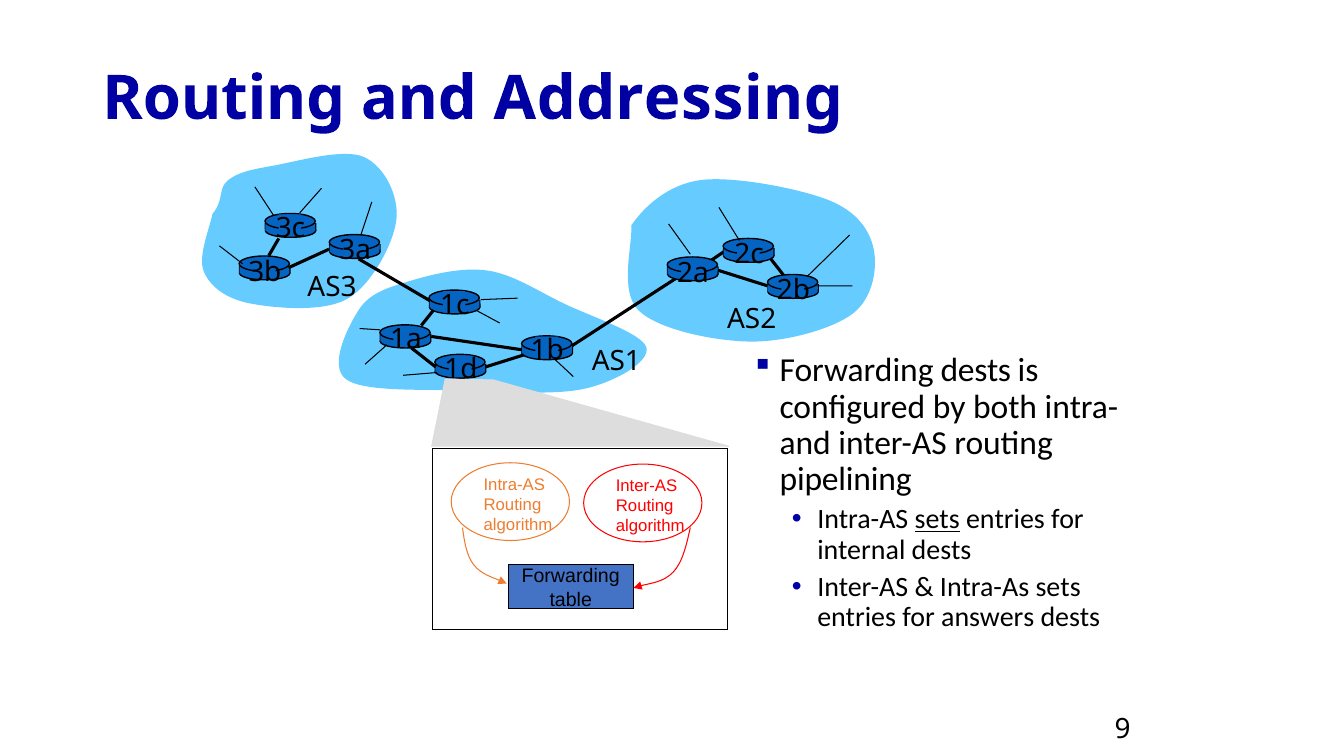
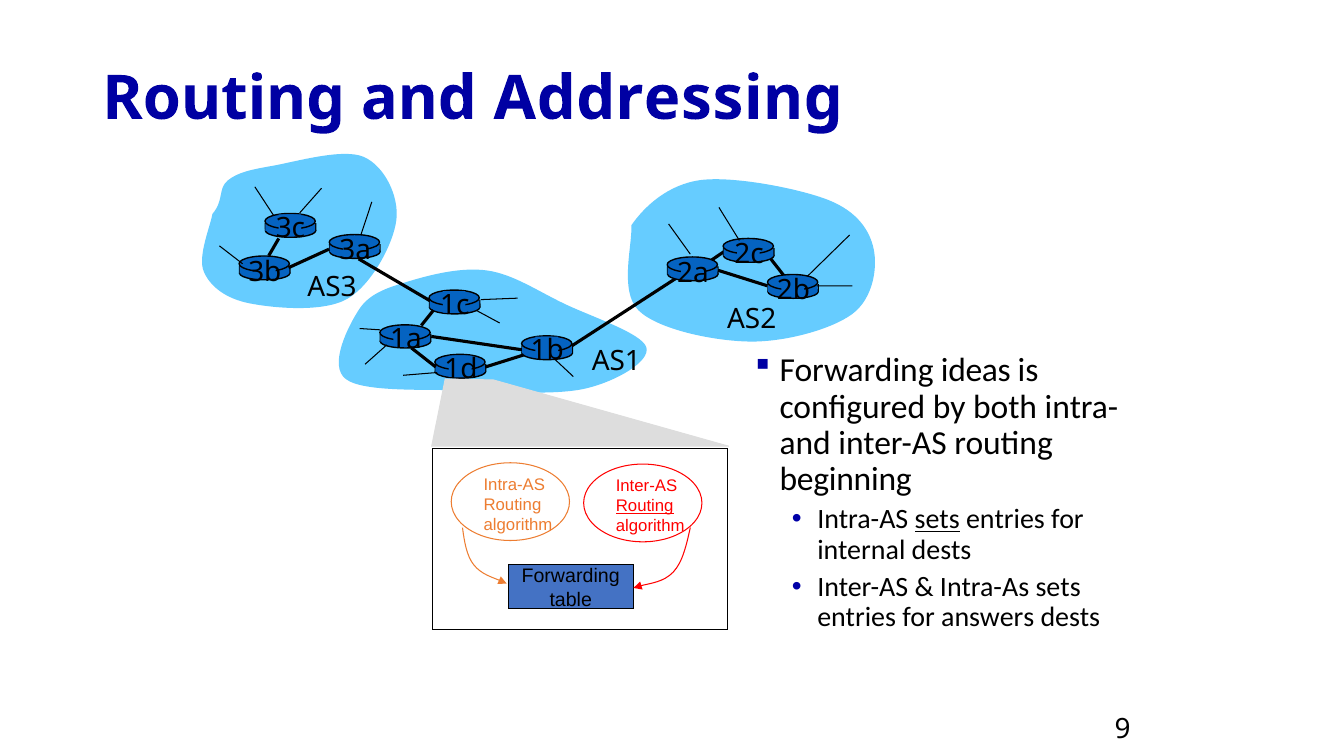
Forwarding dests: dests -> ideas
pipelining: pipelining -> beginning
Routing at (645, 506) underline: none -> present
